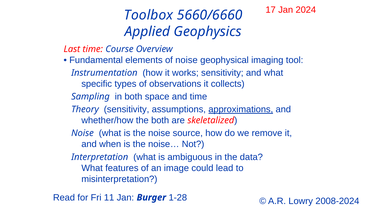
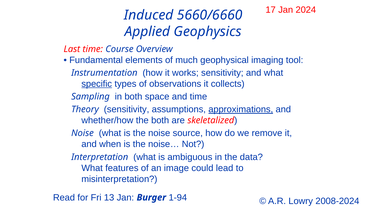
Toolbox: Toolbox -> Induced
of noise: noise -> much
specific underline: none -> present
11: 11 -> 13
1-28: 1-28 -> 1-94
